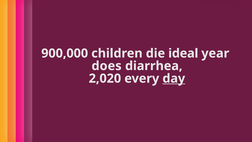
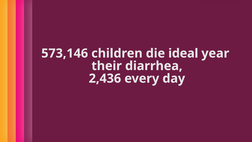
900,000: 900,000 -> 573,146
does: does -> their
2,020: 2,020 -> 2,436
day underline: present -> none
